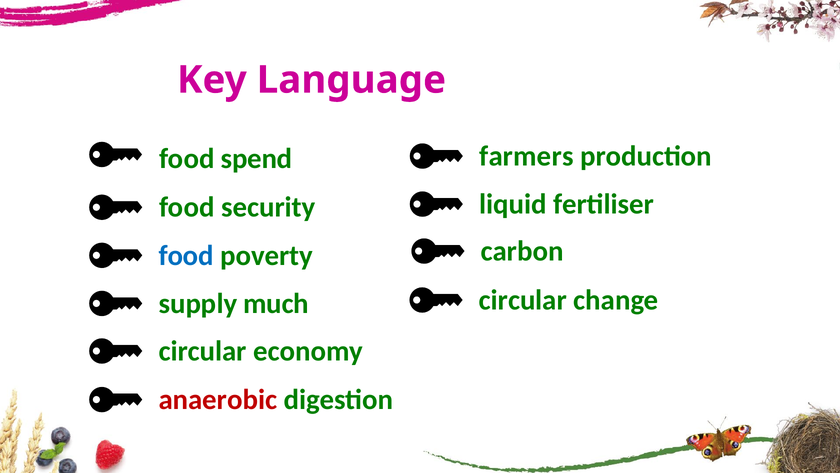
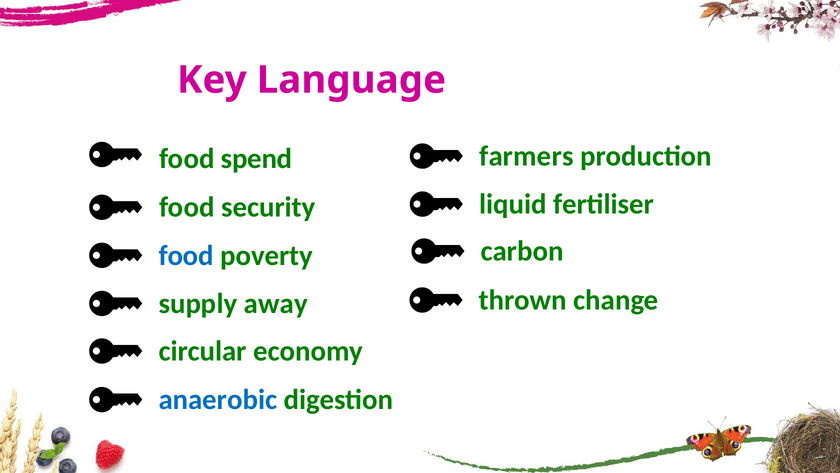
circular at (523, 300): circular -> thrown
much: much -> away
anaerobic colour: red -> blue
